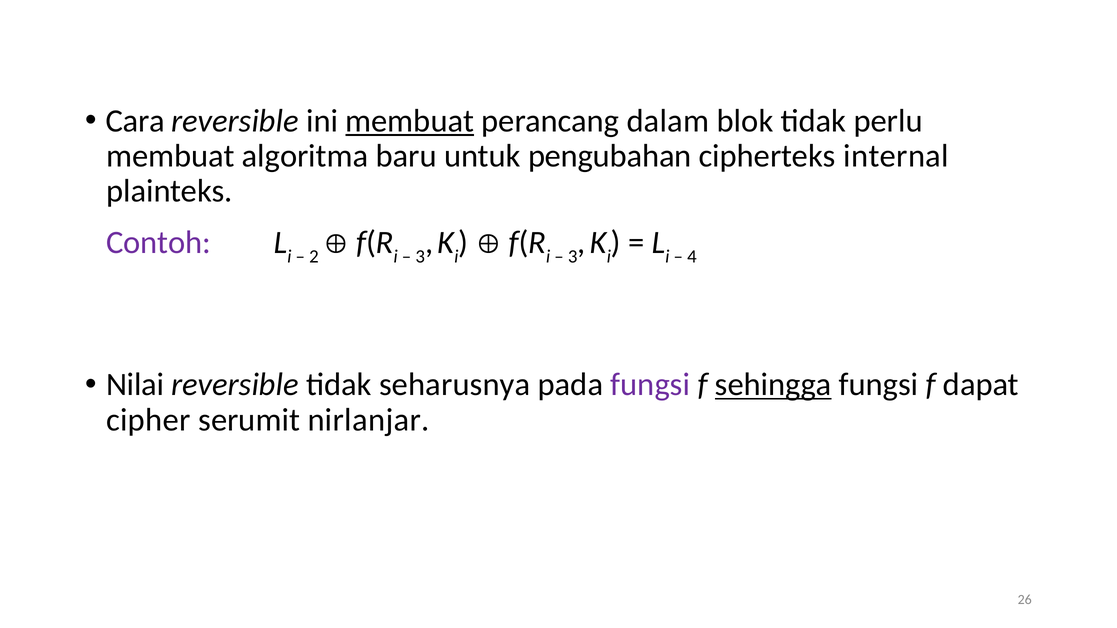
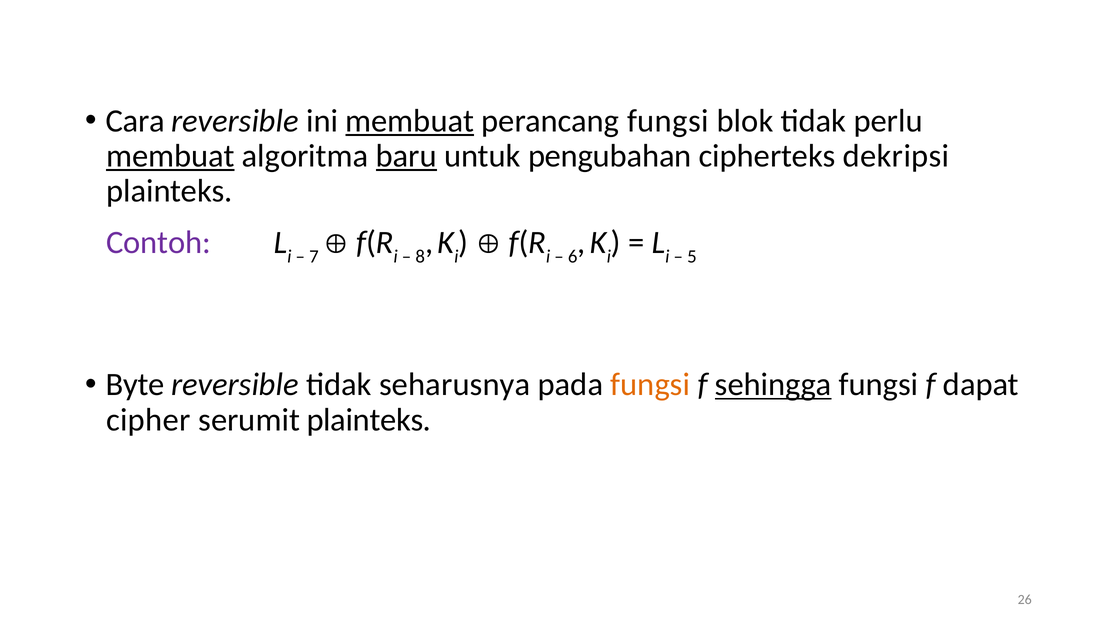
perancang dalam: dalam -> fungsi
membuat at (170, 156) underline: none -> present
baru underline: none -> present
internal: internal -> dekripsi
2: 2 -> 7
3 at (420, 257): 3 -> 8
3 at (573, 257): 3 -> 6
4: 4 -> 5
Nilai: Nilai -> Byte
fungsi at (650, 385) colour: purple -> orange
serumit nirlanjar: nirlanjar -> plainteks
